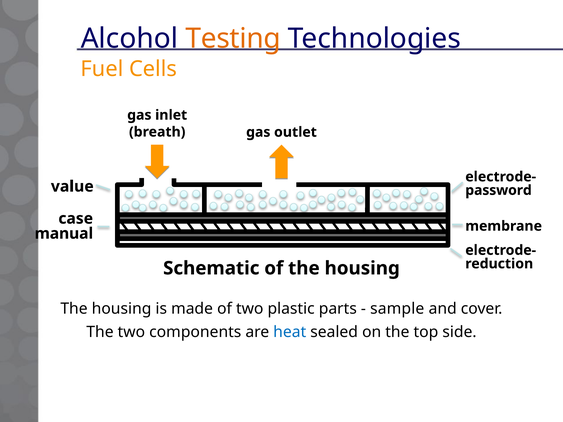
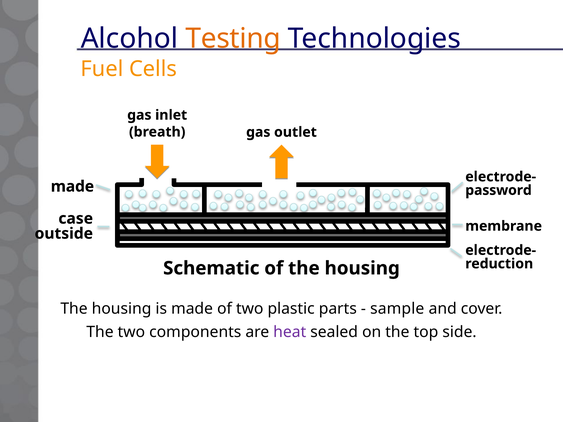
value at (72, 187): value -> made
manual: manual -> outside
heat colour: blue -> purple
